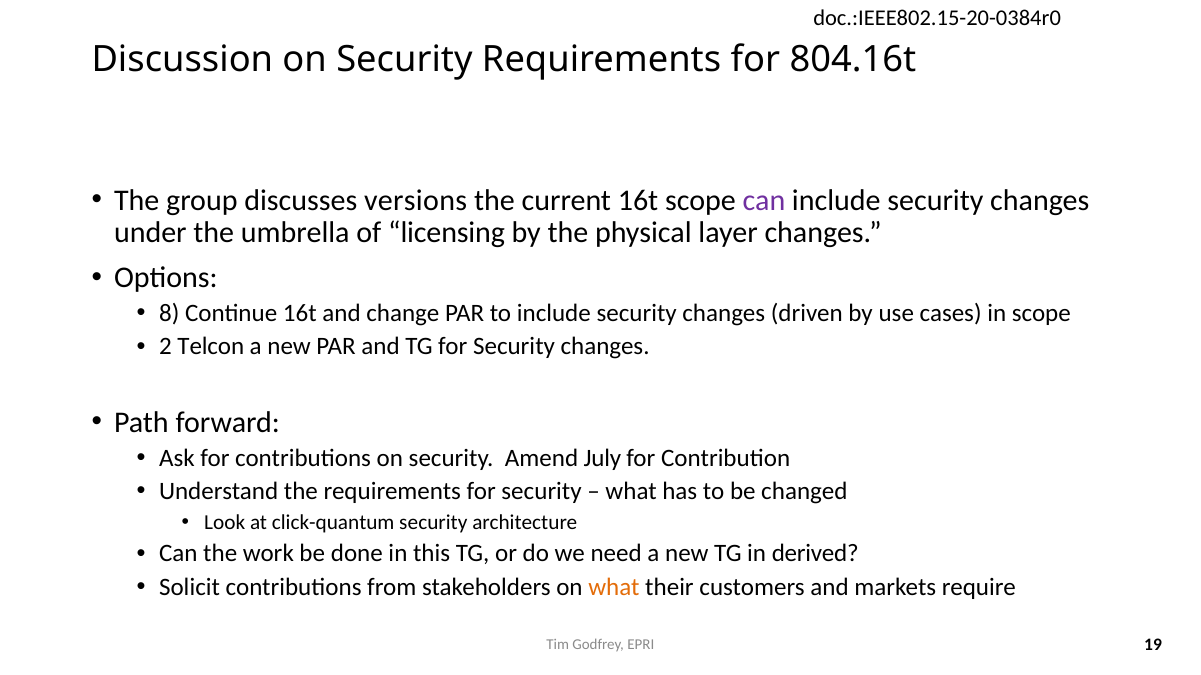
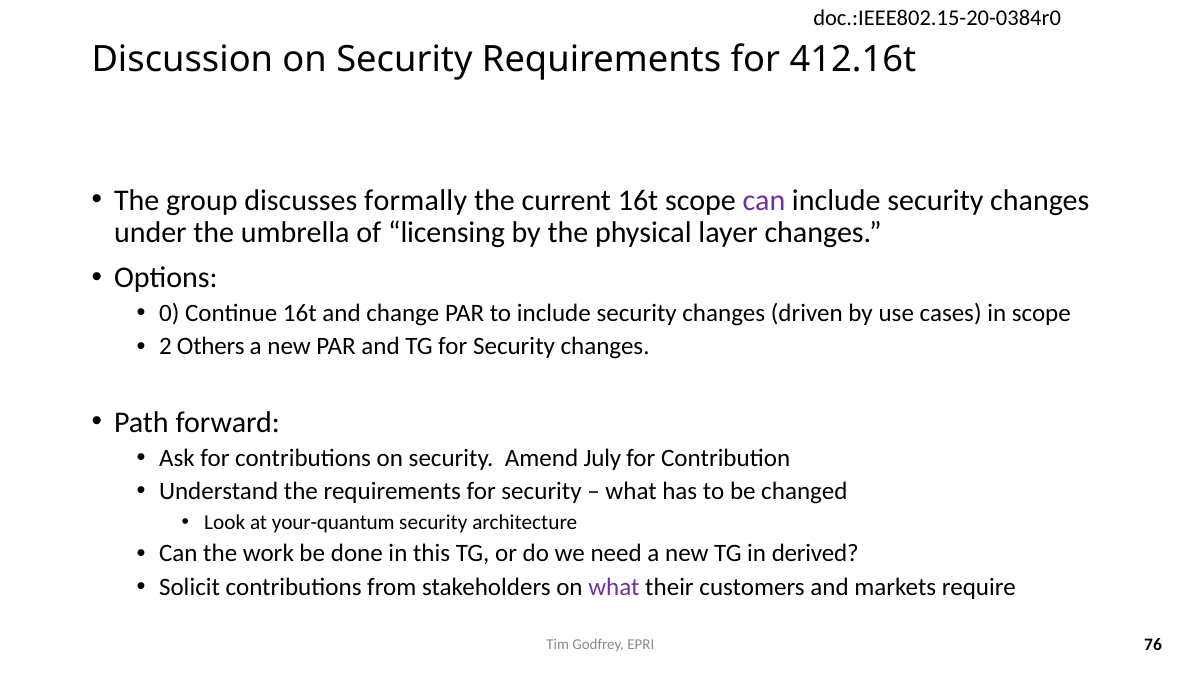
804.16t: 804.16t -> 412.16t
versions: versions -> formally
8: 8 -> 0
Telcon: Telcon -> Others
click-quantum: click-quantum -> your-quantum
what at (614, 587) colour: orange -> purple
19: 19 -> 76
